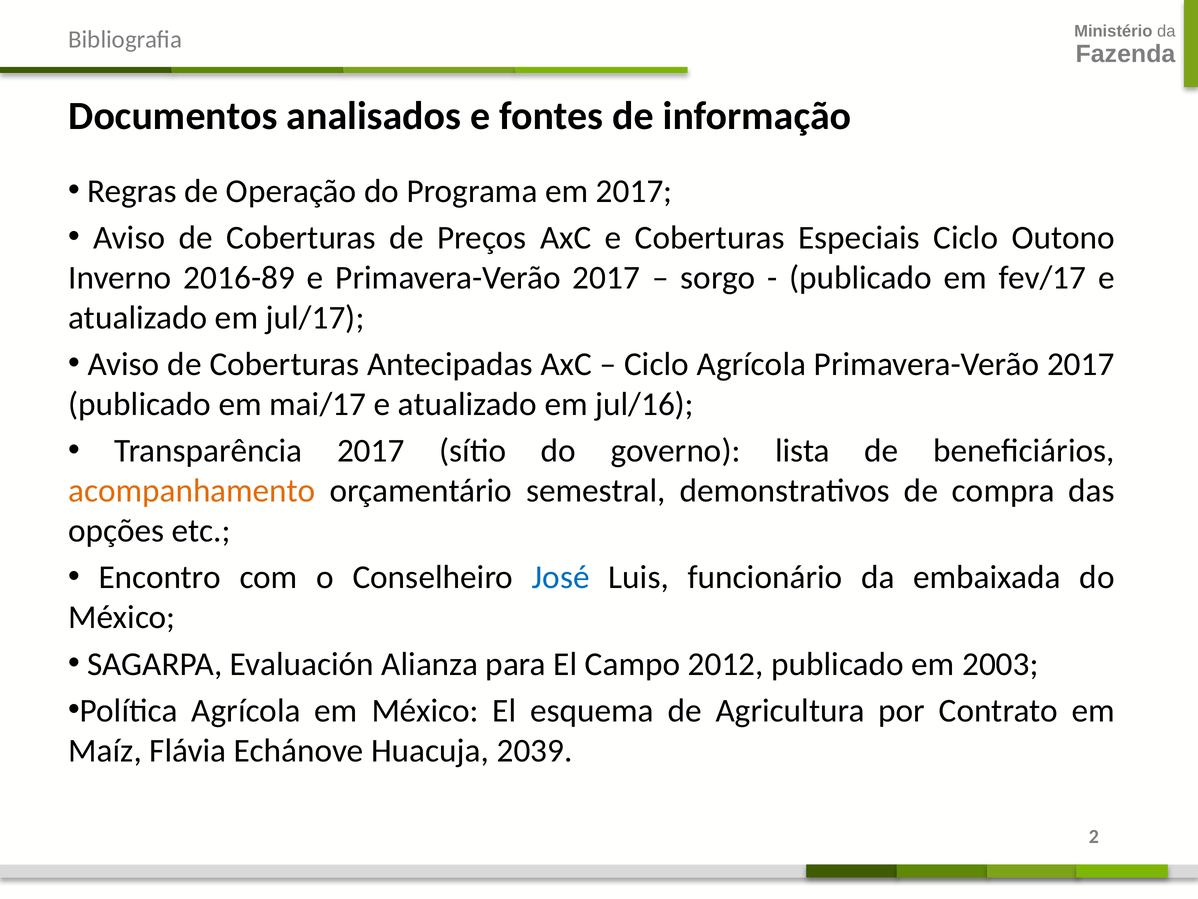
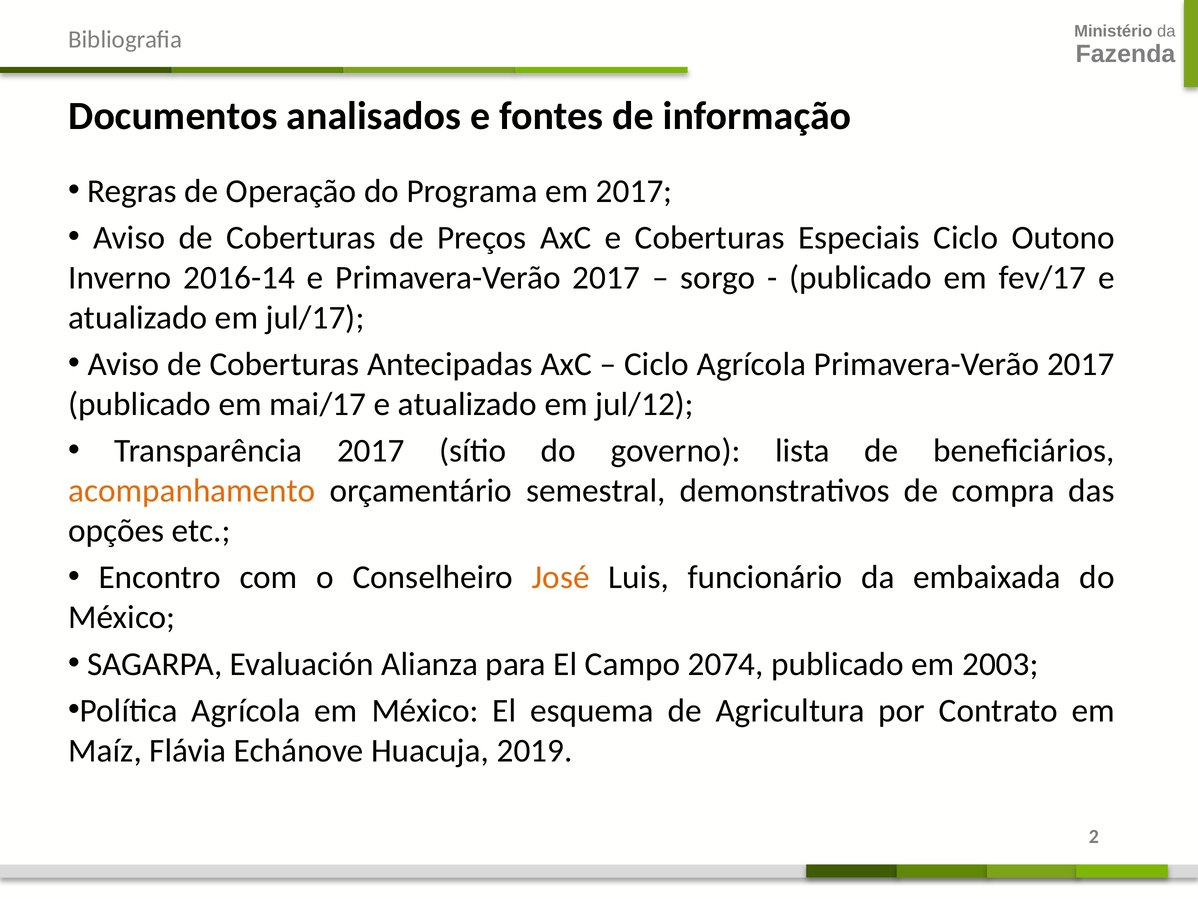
2016-89: 2016-89 -> 2016-14
jul/16: jul/16 -> jul/12
José colour: blue -> orange
2012: 2012 -> 2074
2039: 2039 -> 2019
